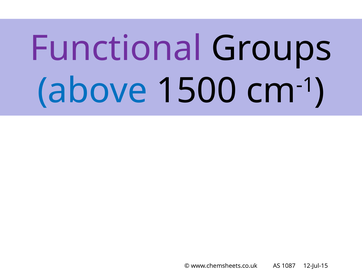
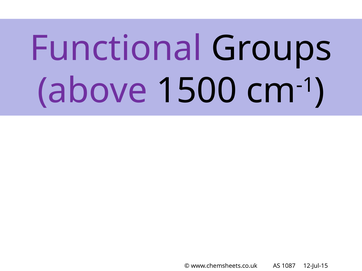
above colour: blue -> purple
